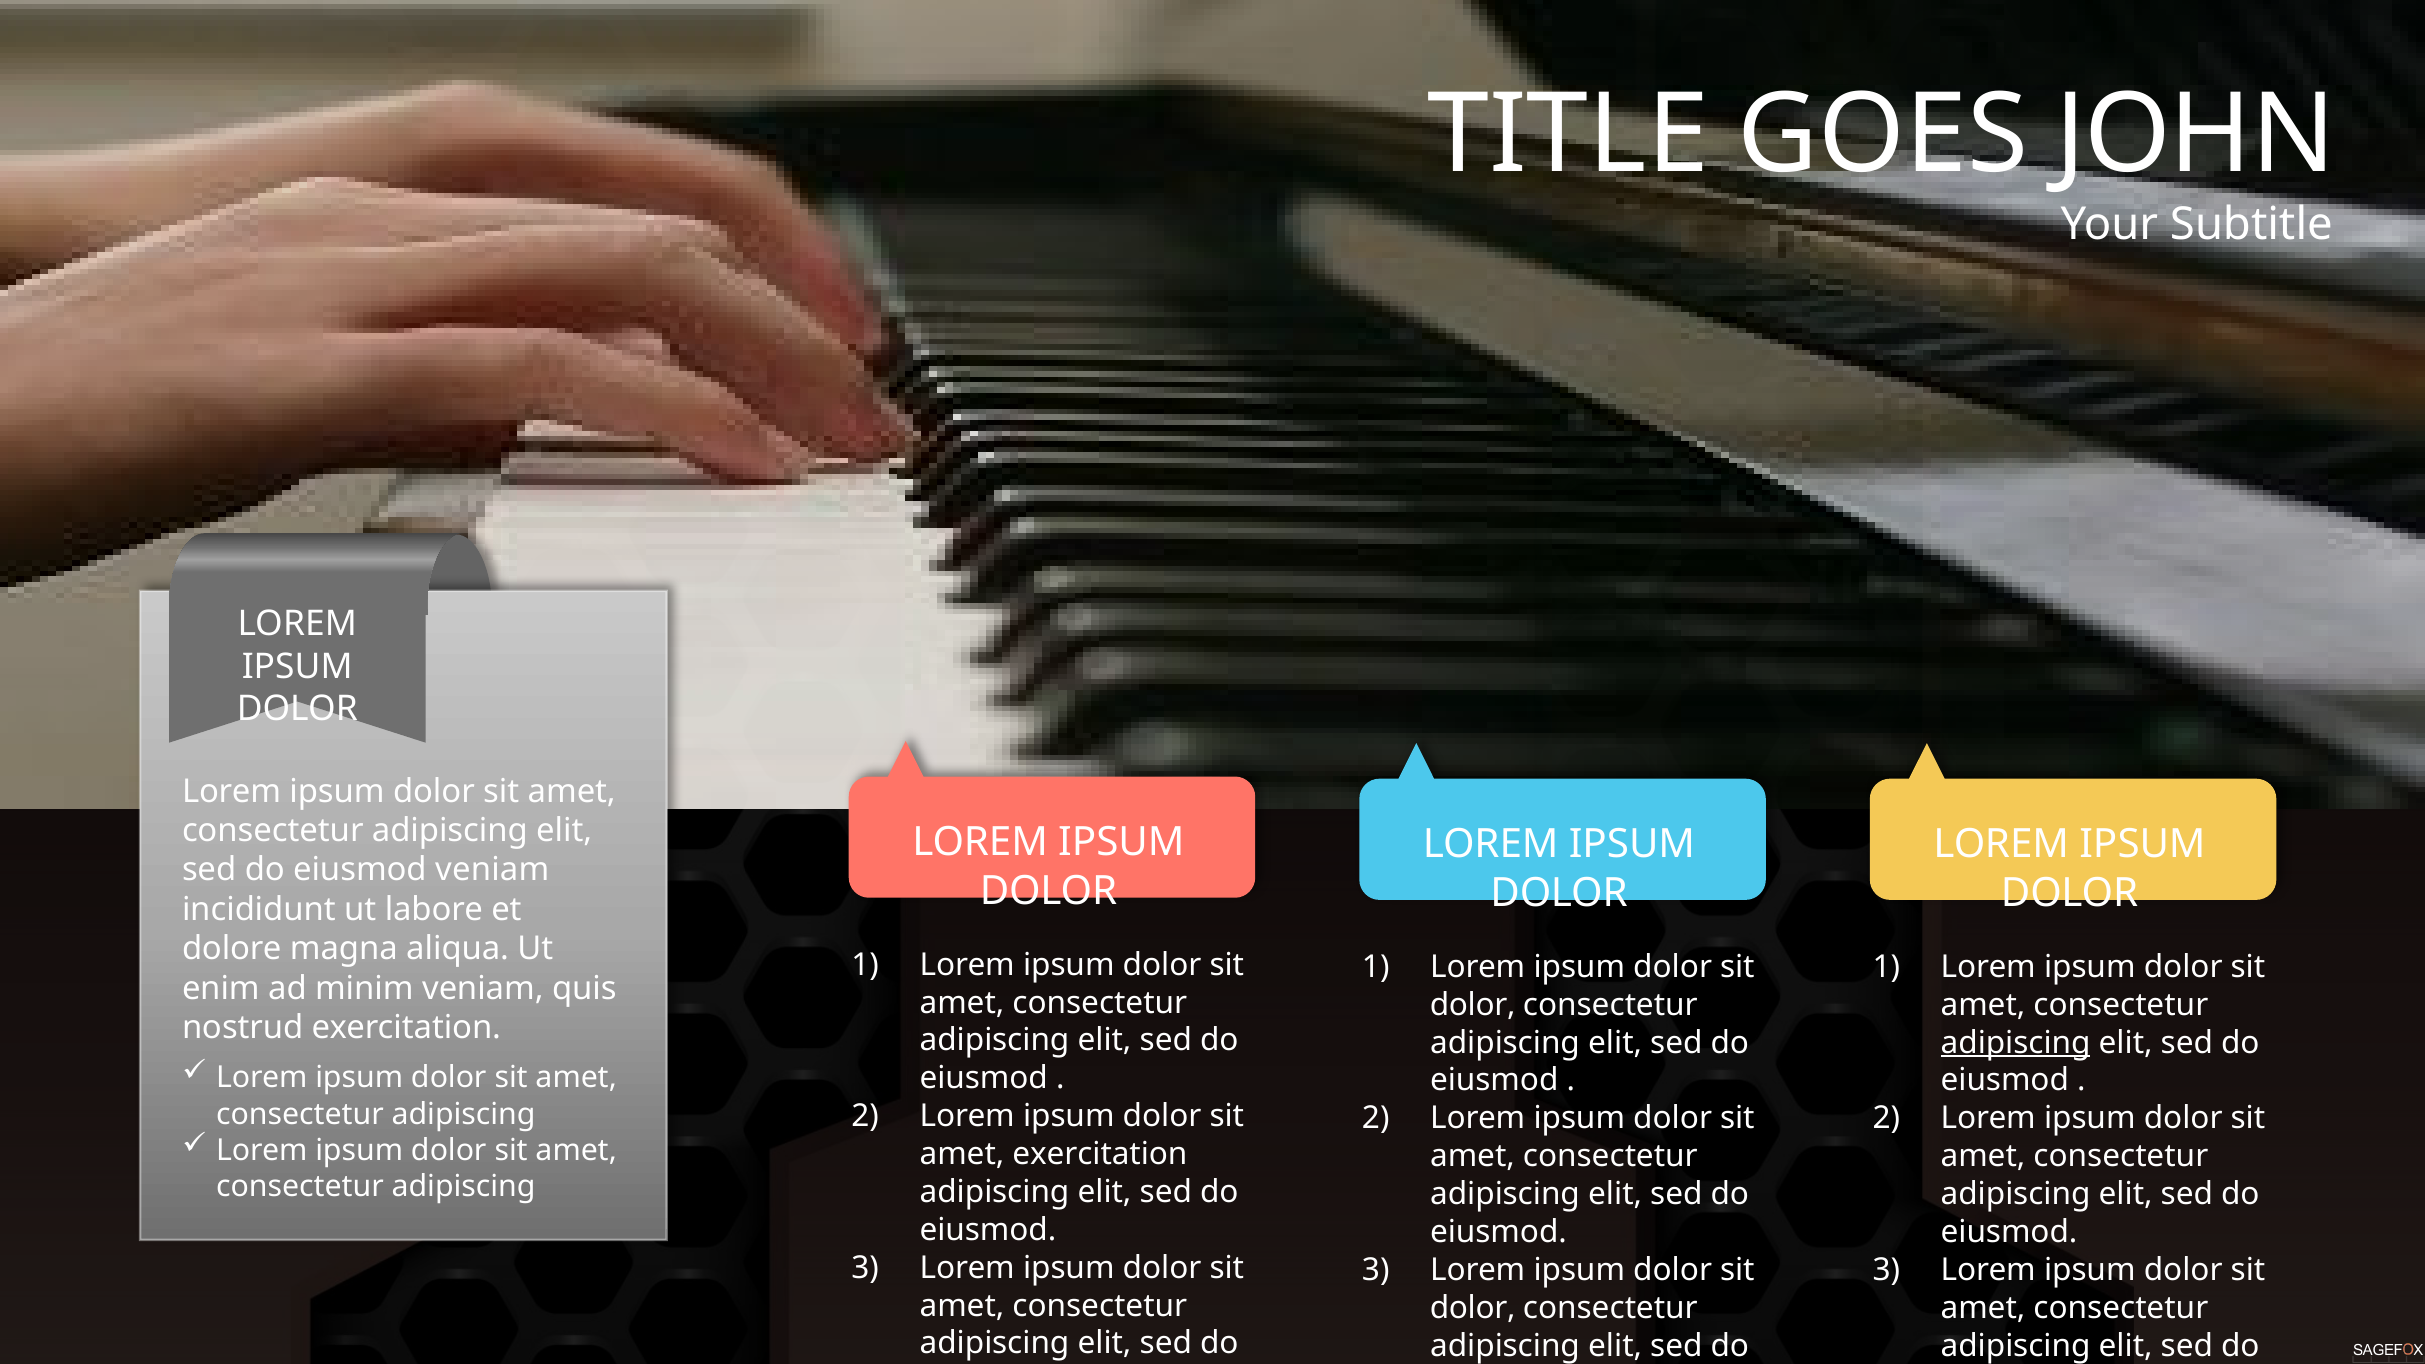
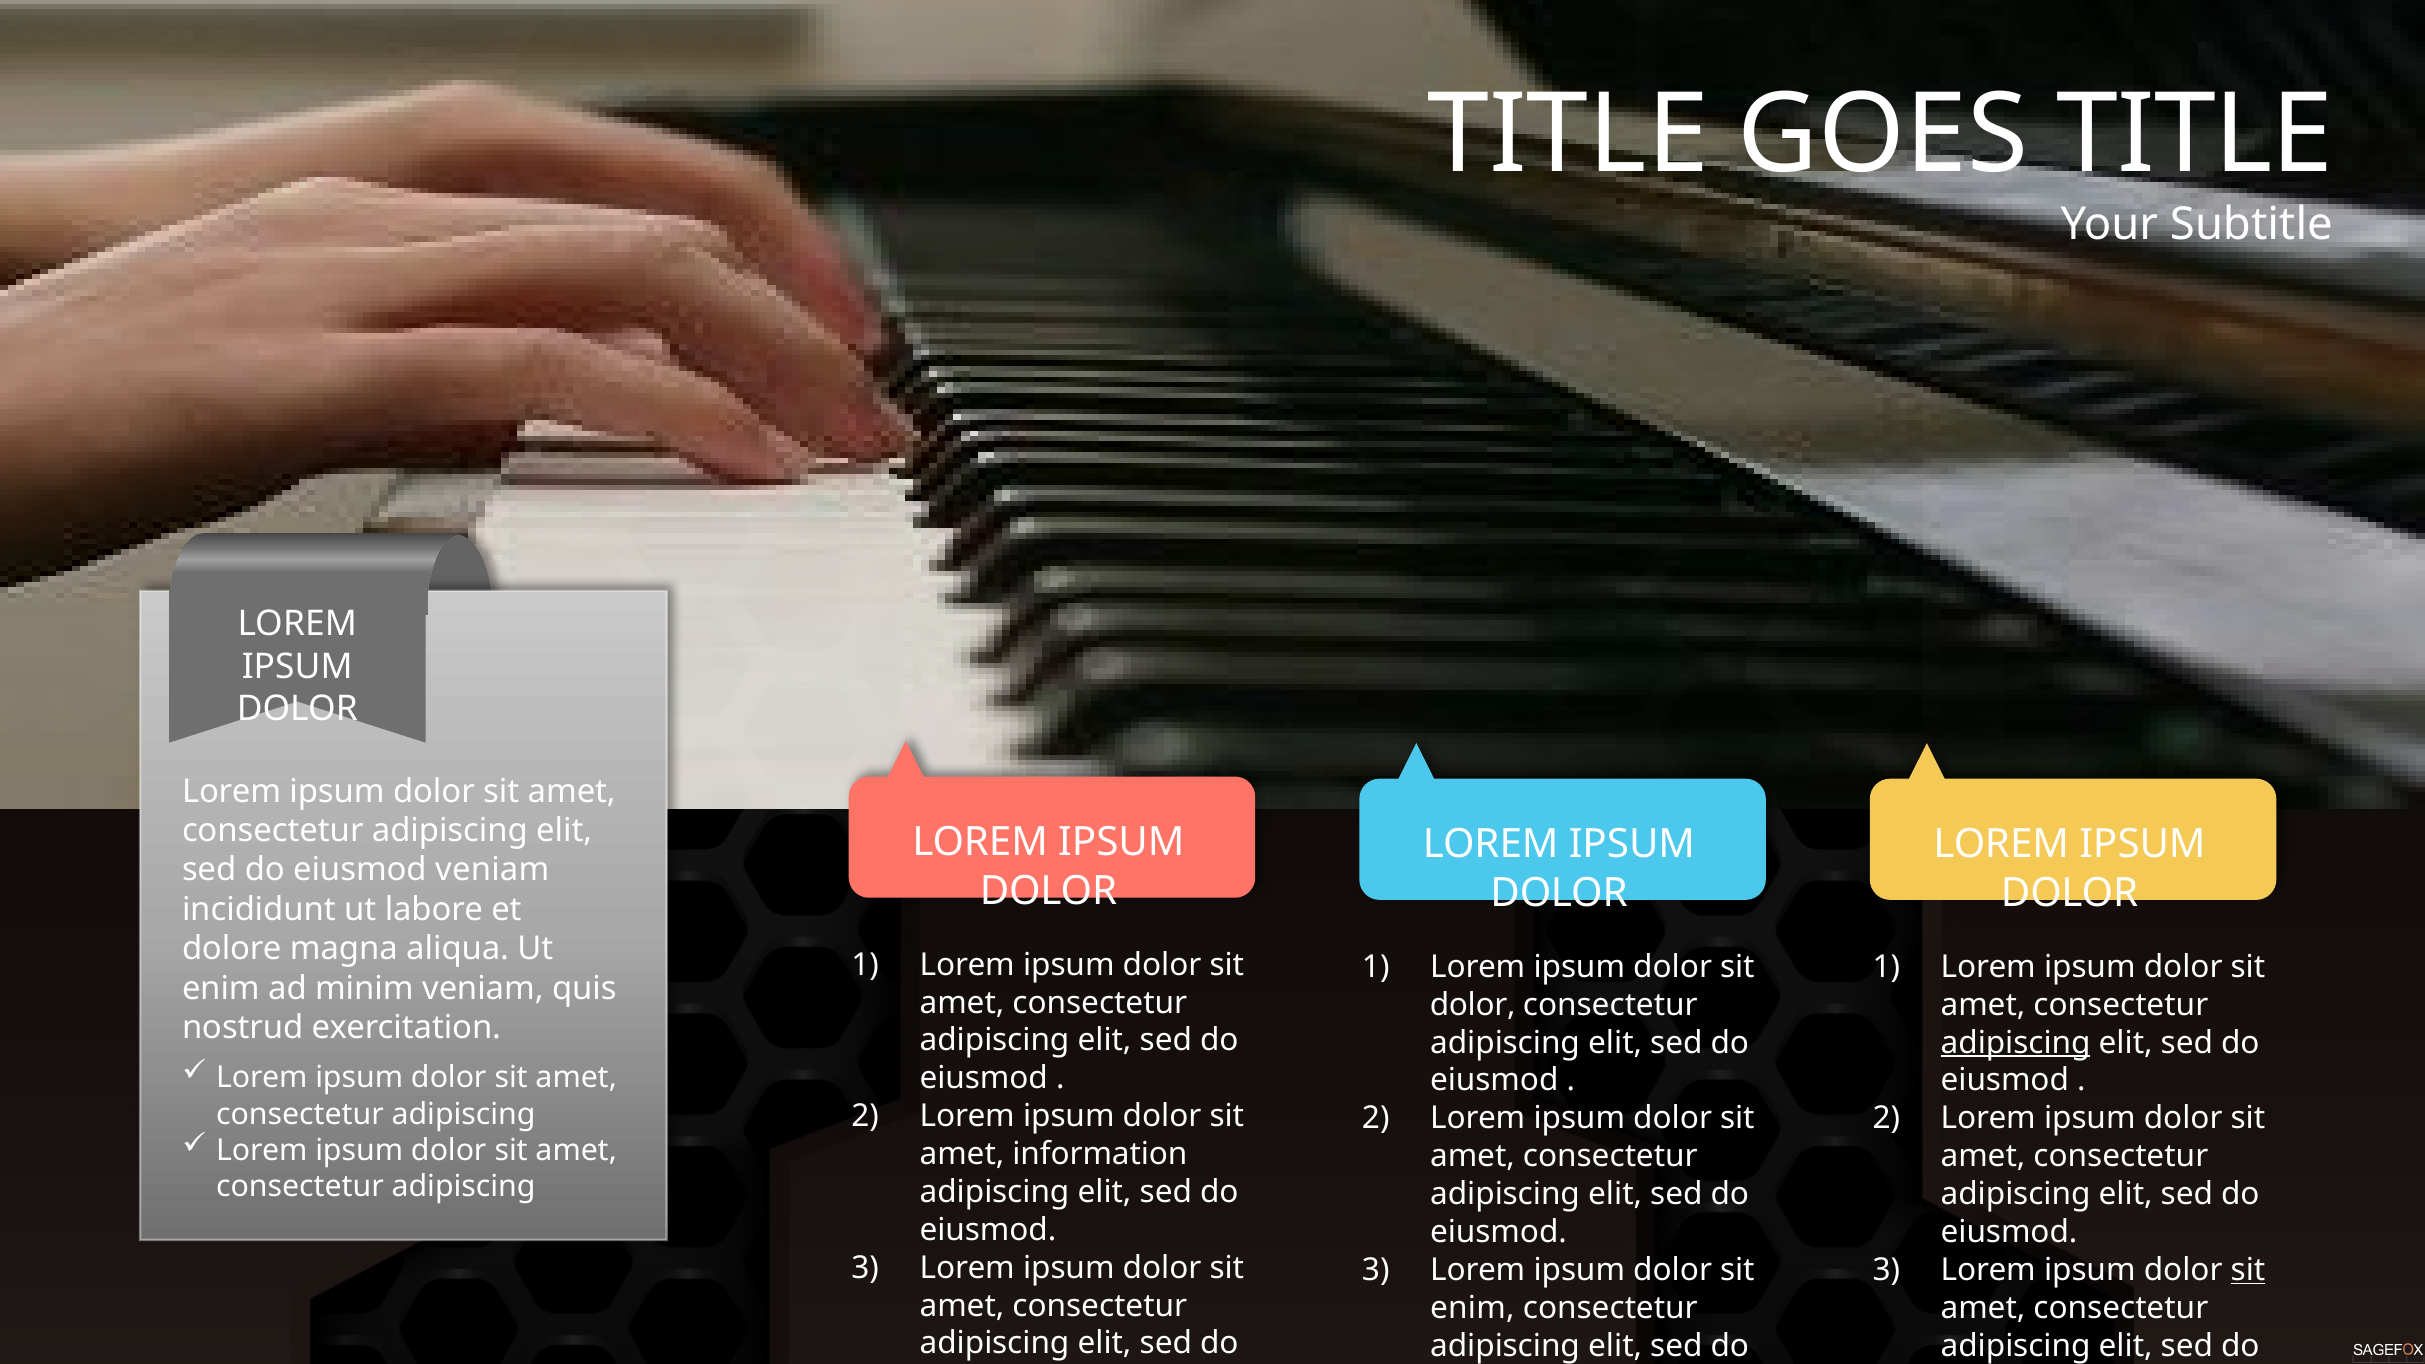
GOES JOHN: JOHN -> TITLE
amet exercitation: exercitation -> information
sit at (2248, 1270) underline: none -> present
dolor at (1473, 1308): dolor -> enim
